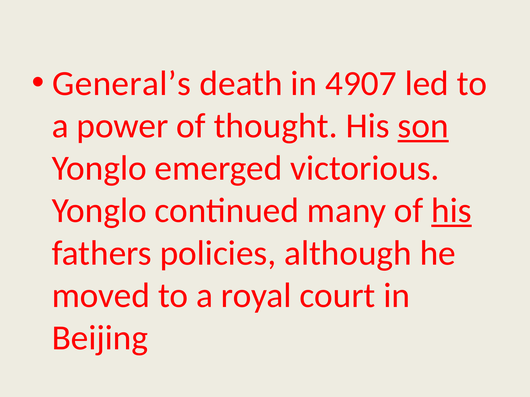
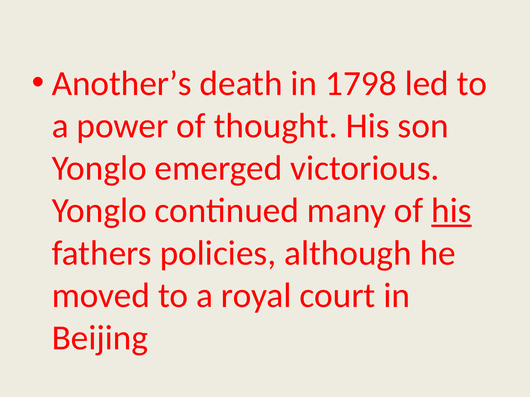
General’s: General’s -> Another’s
4907: 4907 -> 1798
son underline: present -> none
